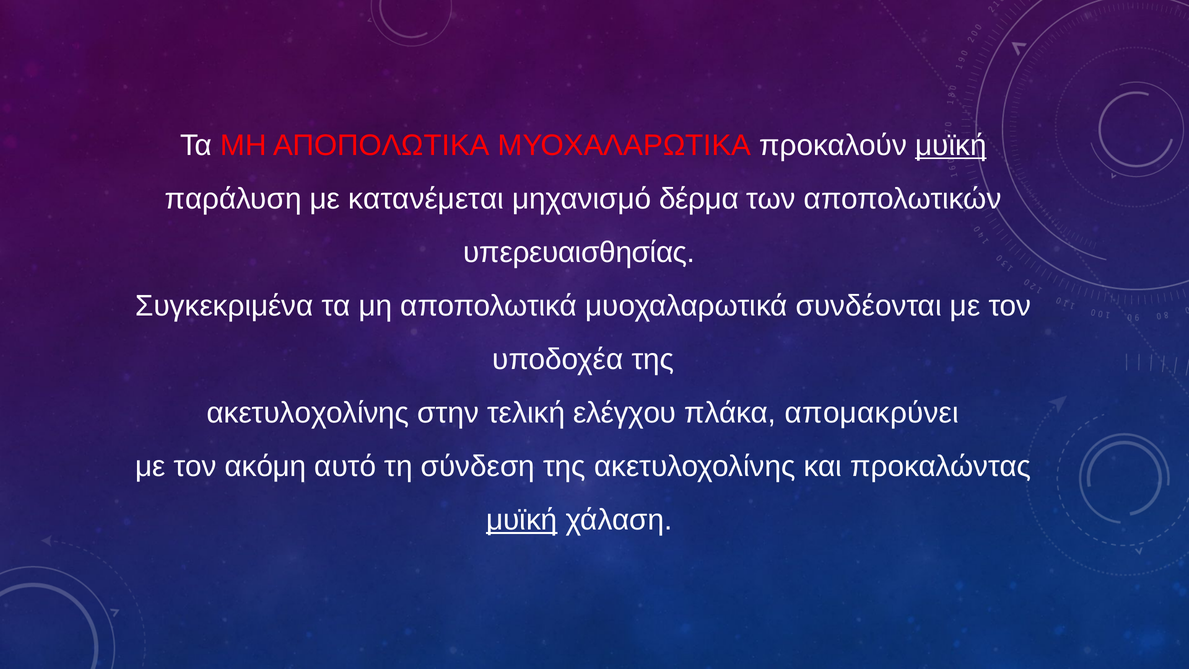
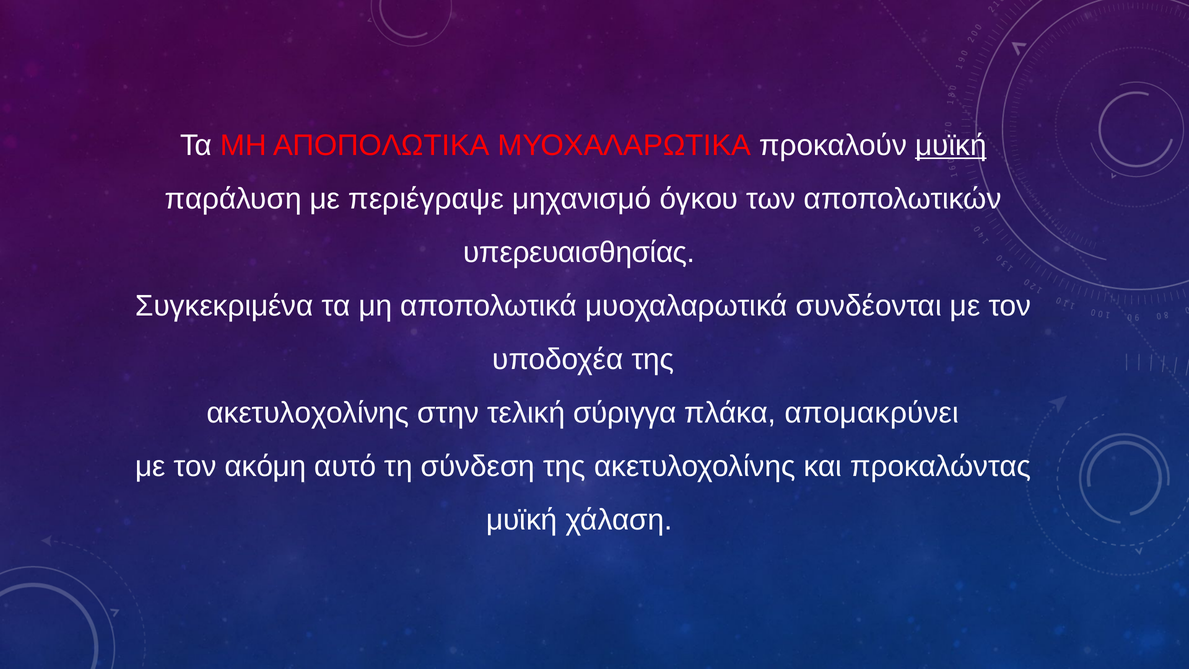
κατανέμεται: κατανέμεται -> περιέγραψε
δέρμα: δέρμα -> όγκου
ελέγχου: ελέγχου -> σύριγγα
μυϊκή at (522, 520) underline: present -> none
